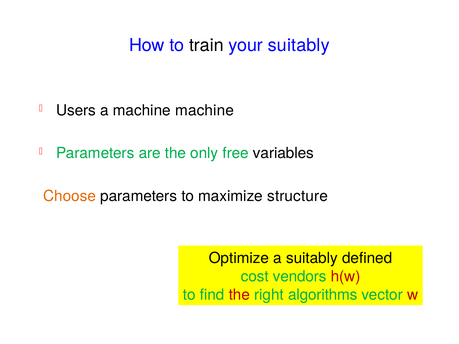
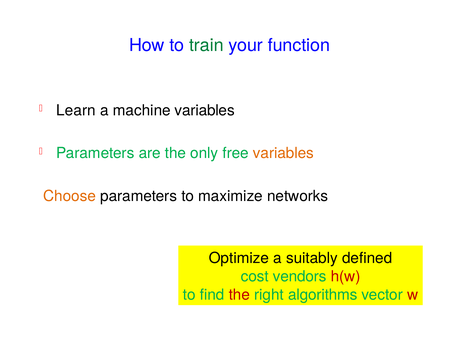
train colour: black -> green
your suitably: suitably -> function
Users: Users -> Learn
machine machine: machine -> variables
variables at (283, 153) colour: black -> orange
structure: structure -> networks
